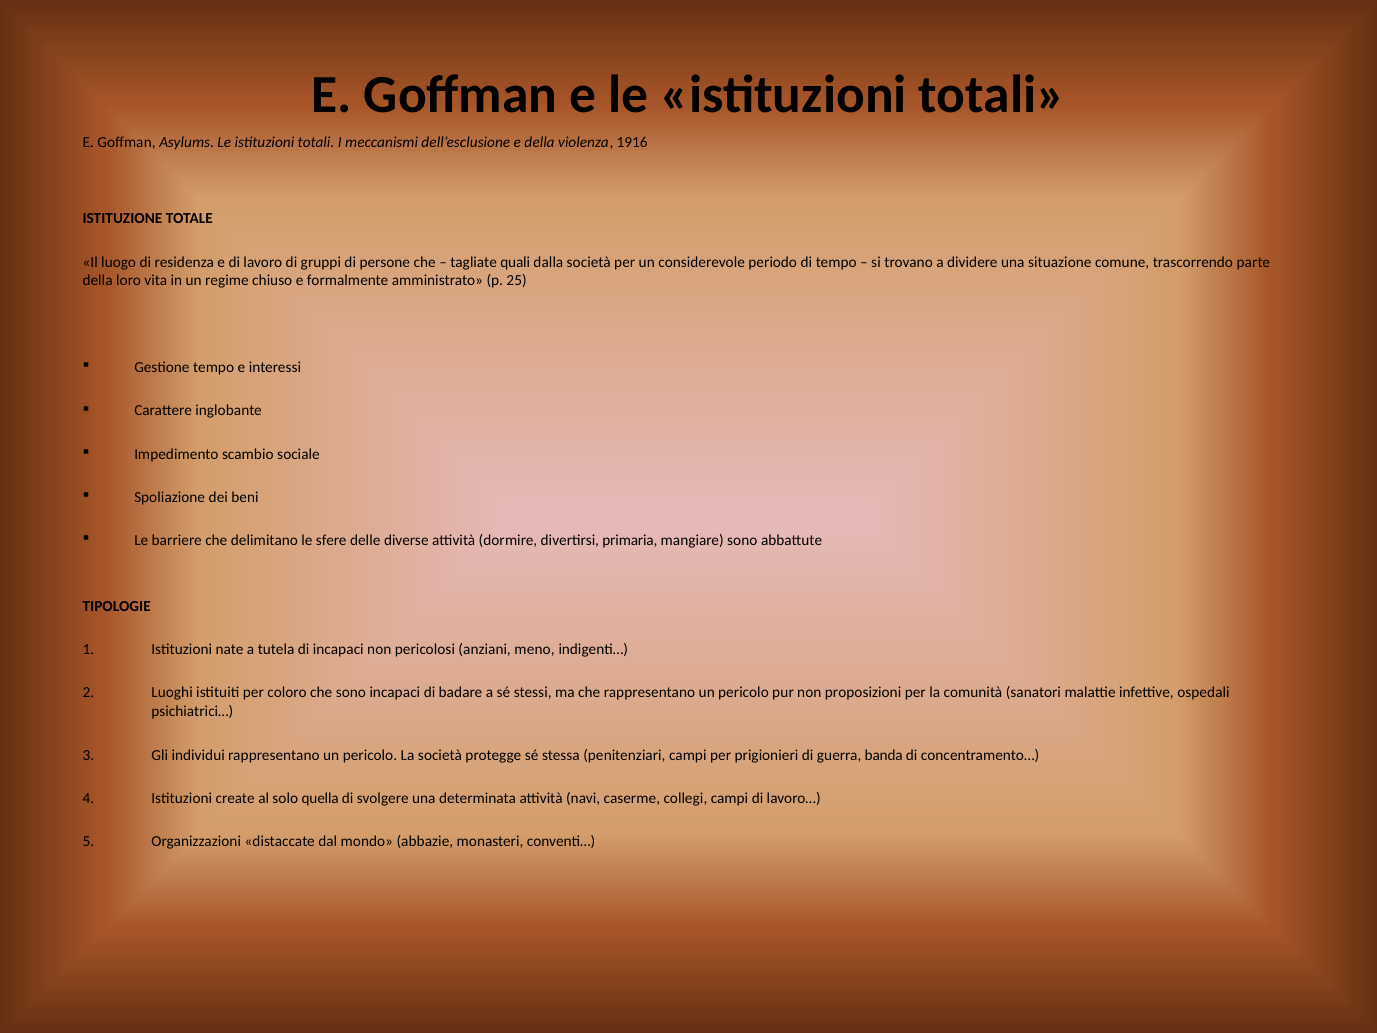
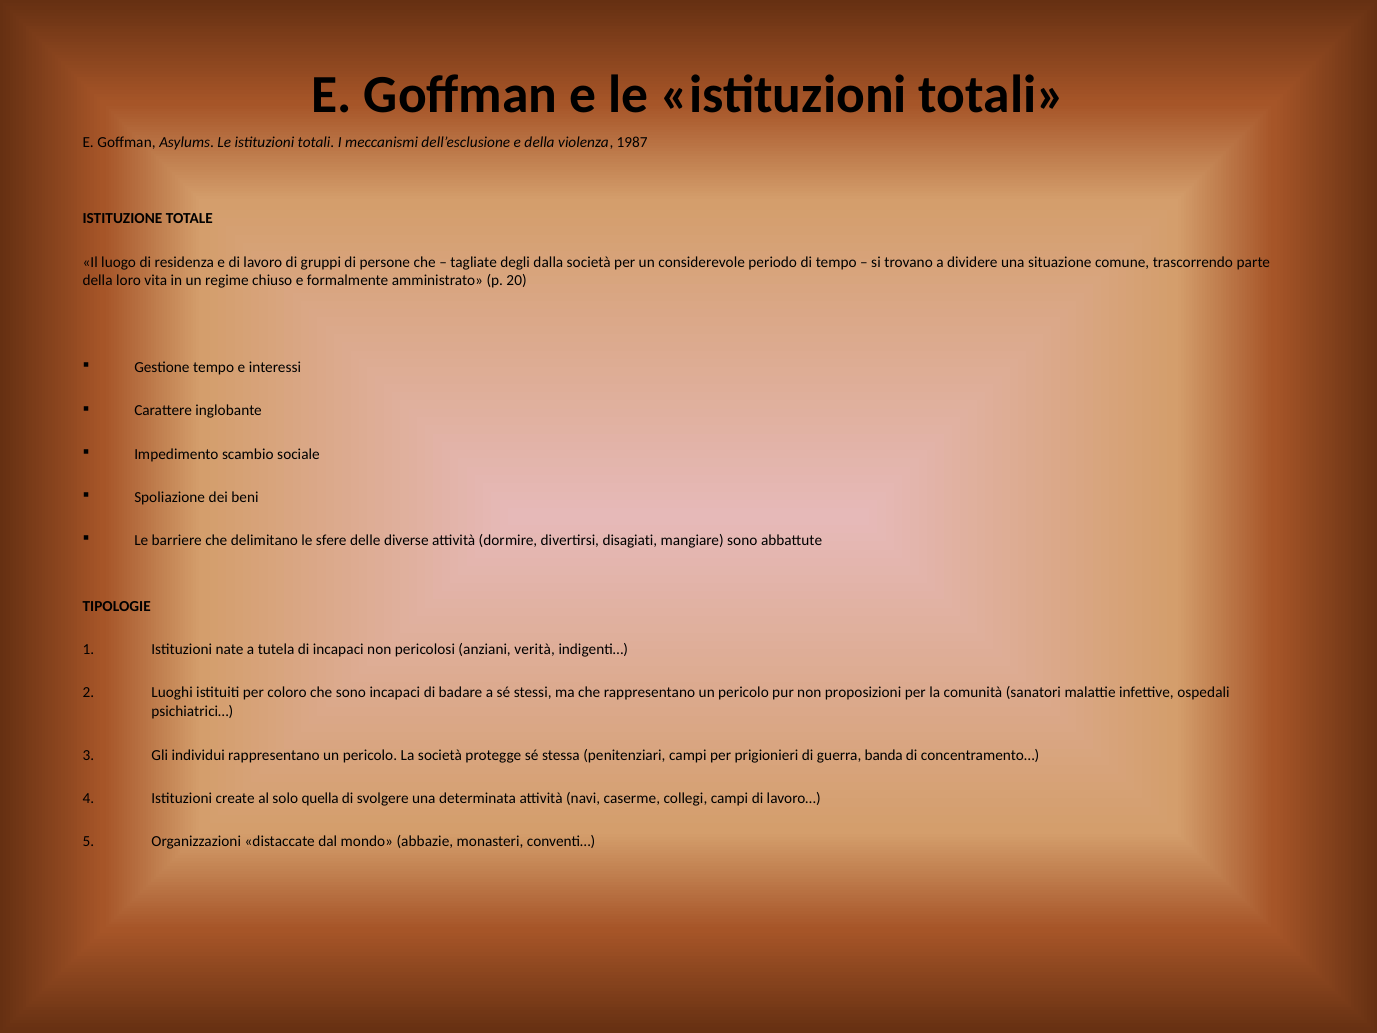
1916: 1916 -> 1987
quali: quali -> degli
25: 25 -> 20
primaria: primaria -> disagiati
meno: meno -> verità
